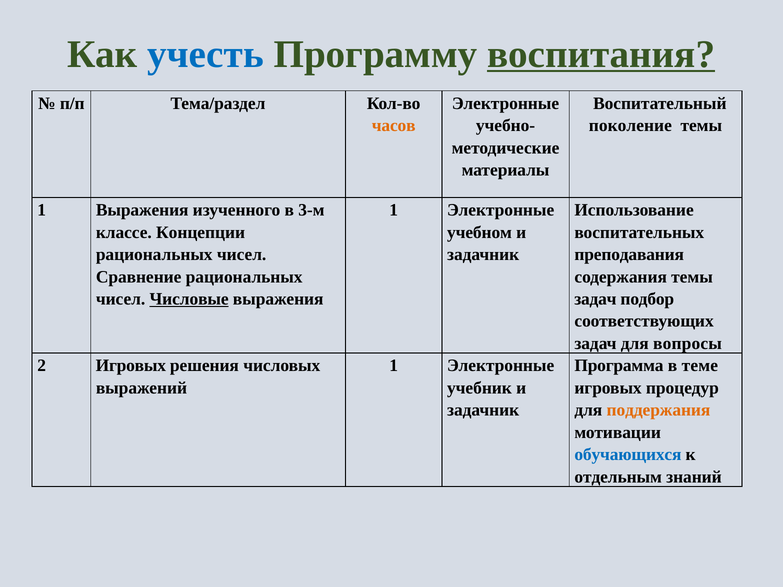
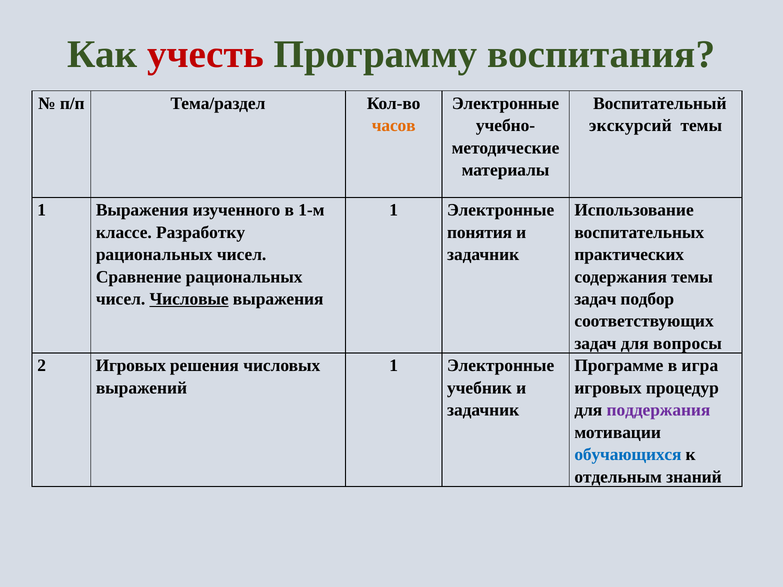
учесть colour: blue -> red
воспитания underline: present -> none
поколение: поколение -> экскурсий
3-м: 3-м -> 1-м
Концепции: Концепции -> Разработку
учебном: учебном -> понятия
преподавания: преподавания -> практических
Программа: Программа -> Программе
теме: теме -> игра
поддержания colour: orange -> purple
